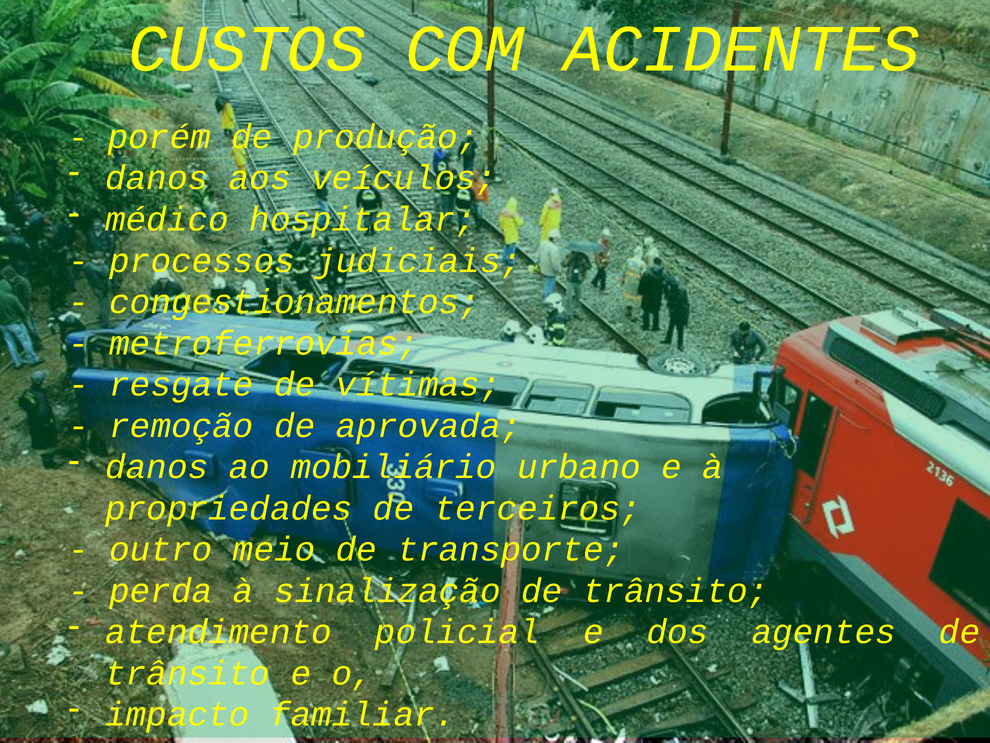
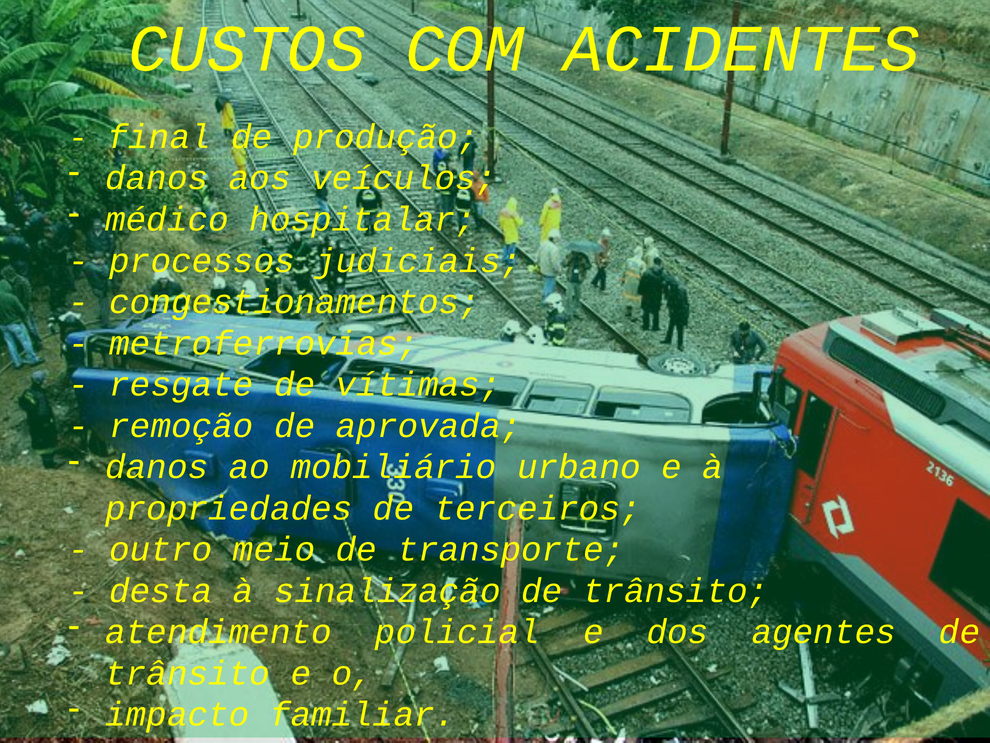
porém: porém -> final
perda: perda -> desta
